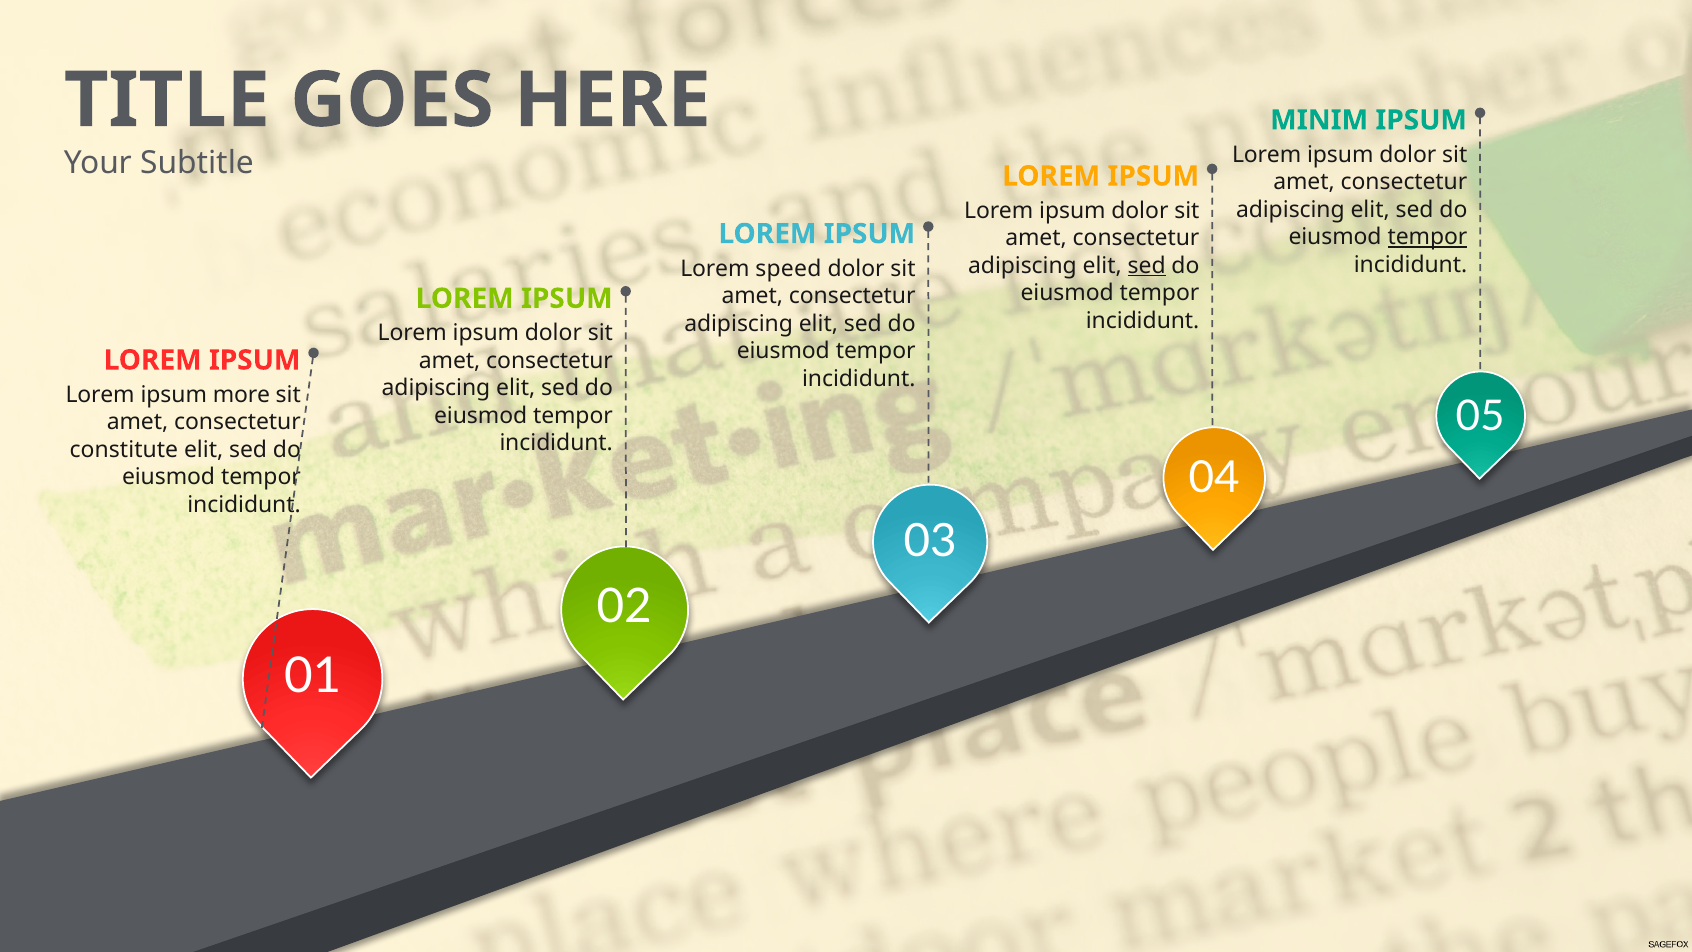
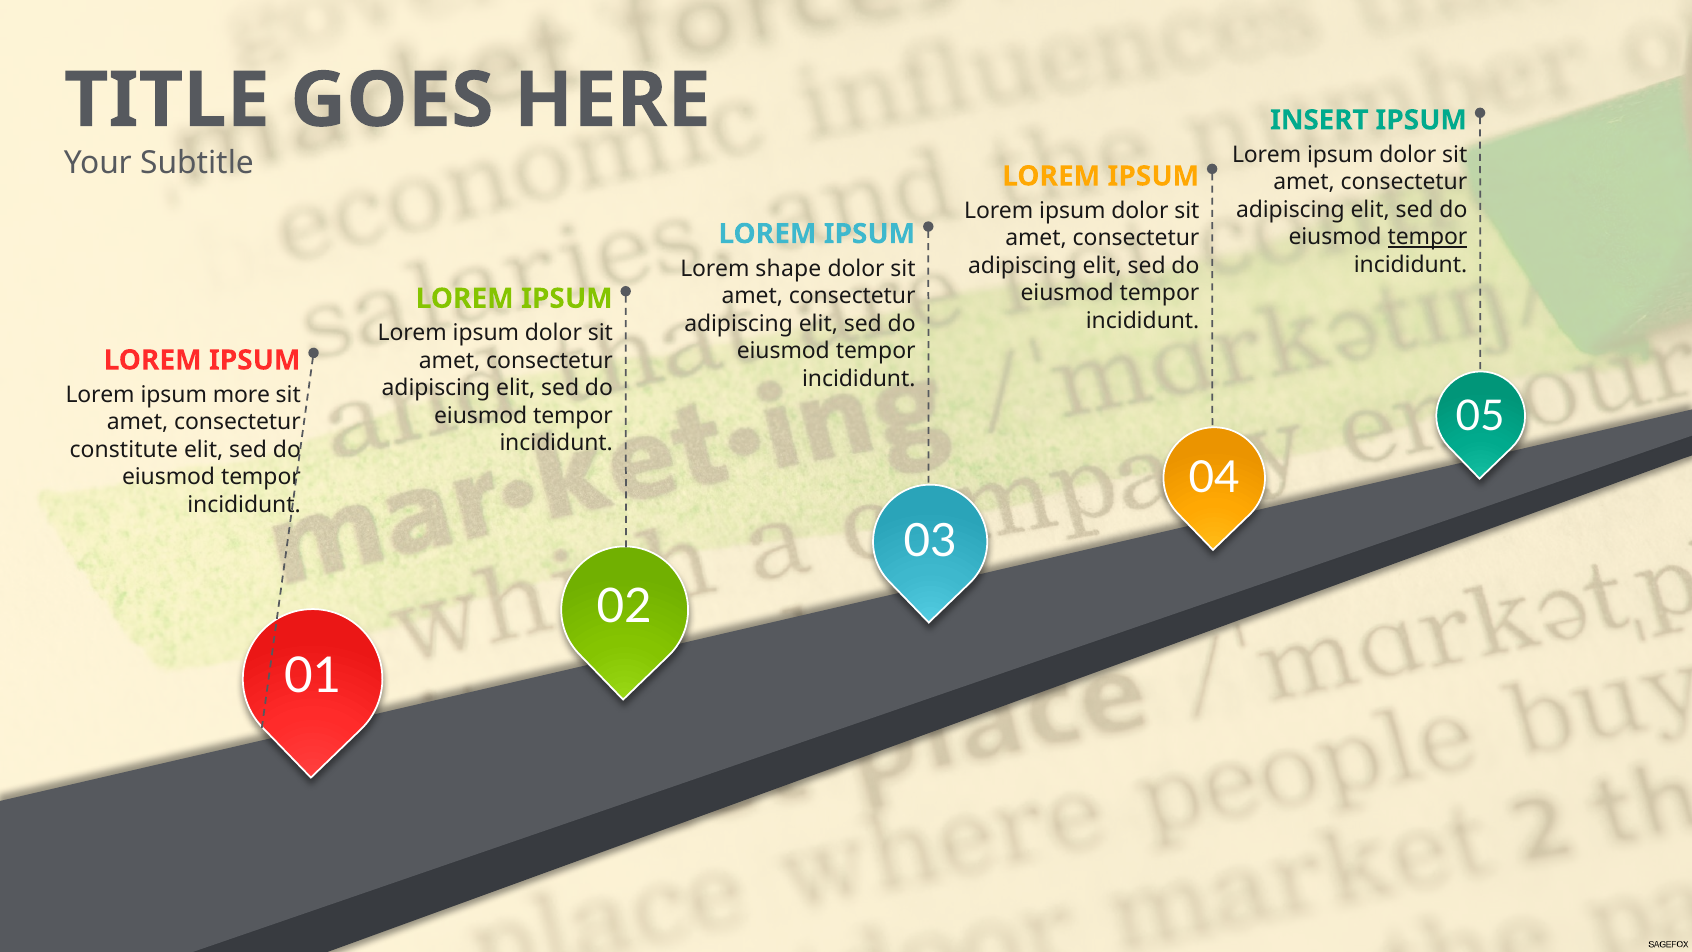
MINIM: MINIM -> INSERT
sed at (1147, 266) underline: present -> none
speed: speed -> shape
